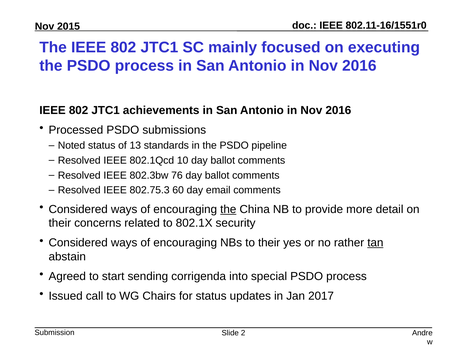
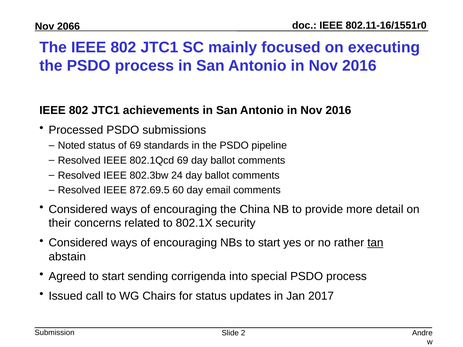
2015: 2015 -> 2066
of 13: 13 -> 69
802.1Qcd 10: 10 -> 69
76: 76 -> 24
802.75.3: 802.75.3 -> 872.69.5
the at (228, 209) underline: present -> none
NBs to their: their -> start
